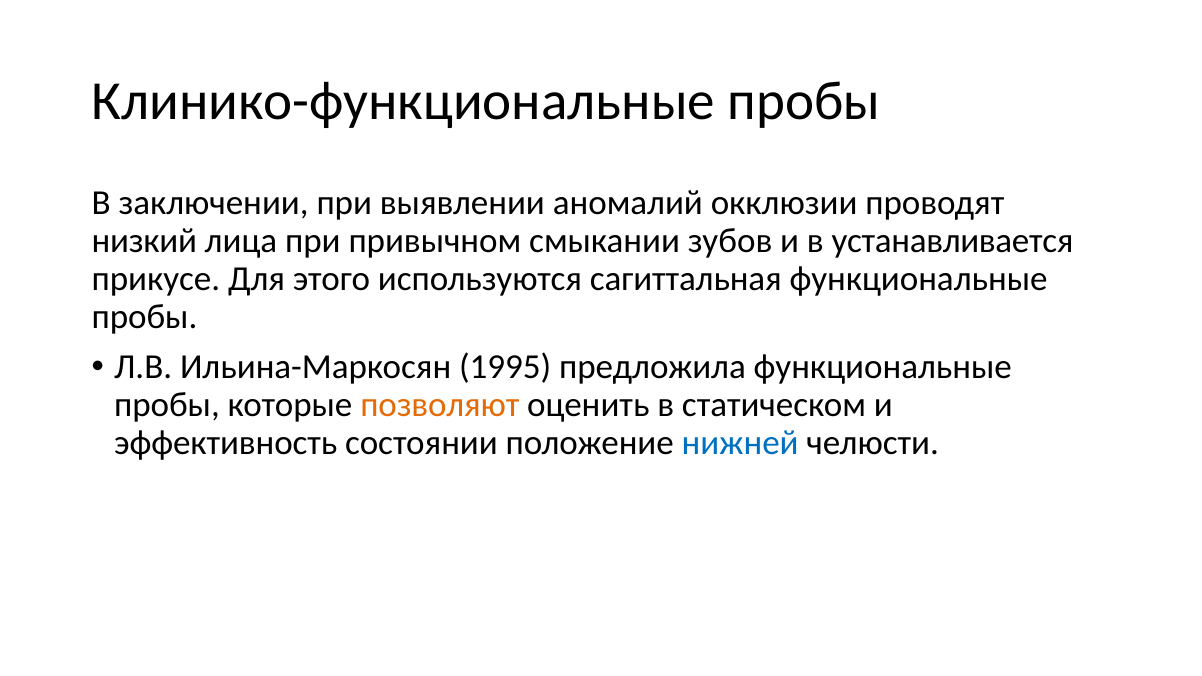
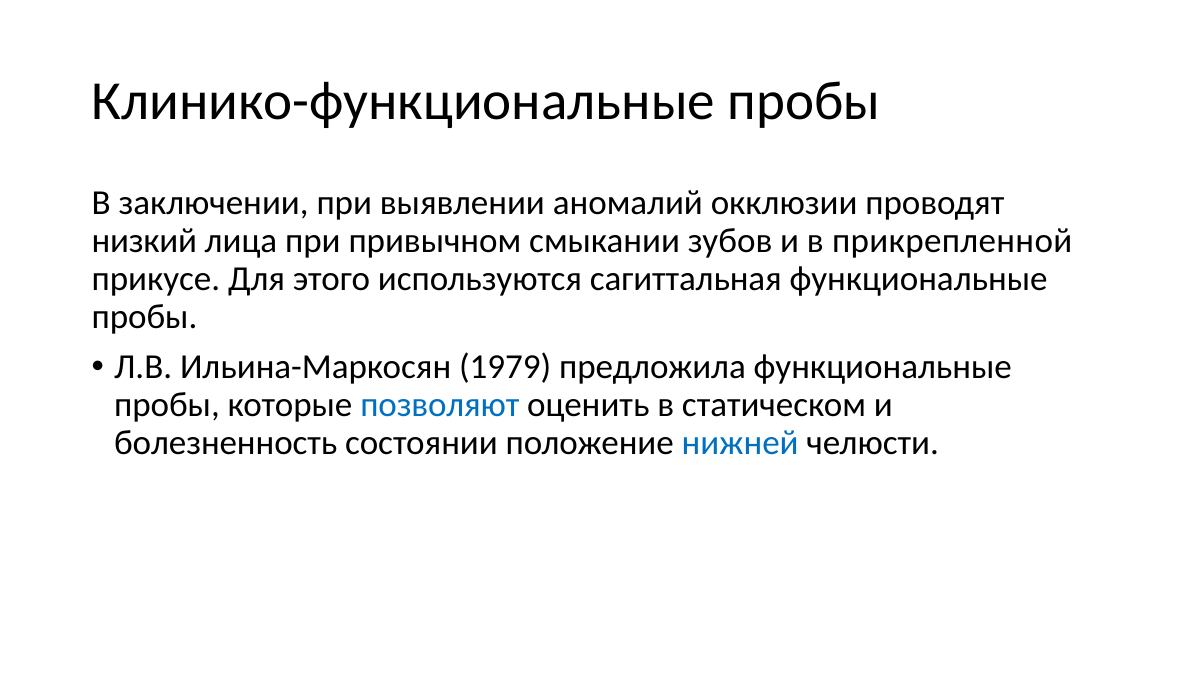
устанавливается: устанавливается -> прикрепленной
1995: 1995 -> 1979
позволяют colour: orange -> blue
эффективность: эффективность -> болезненность
